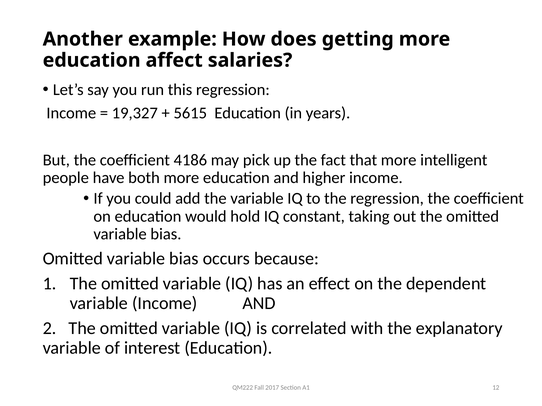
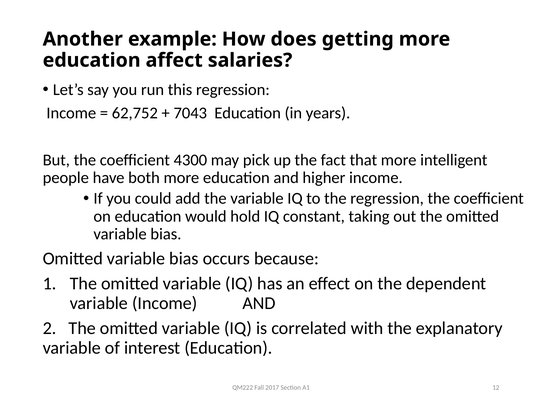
19,327: 19,327 -> 62,752
5615: 5615 -> 7043
4186: 4186 -> 4300
